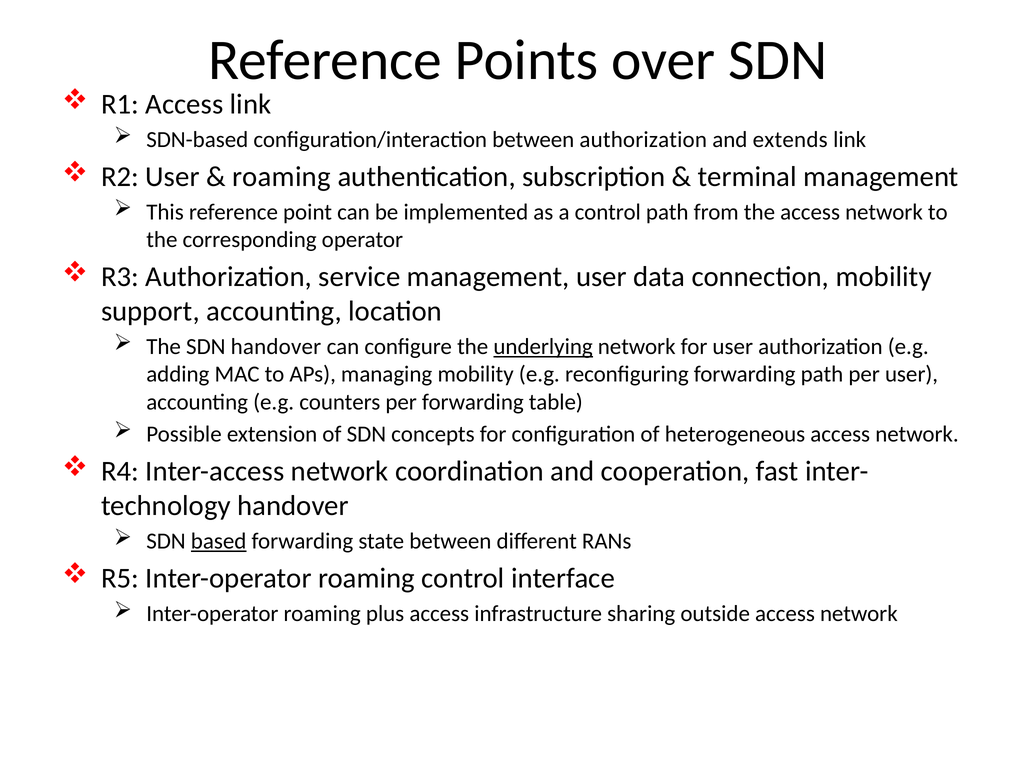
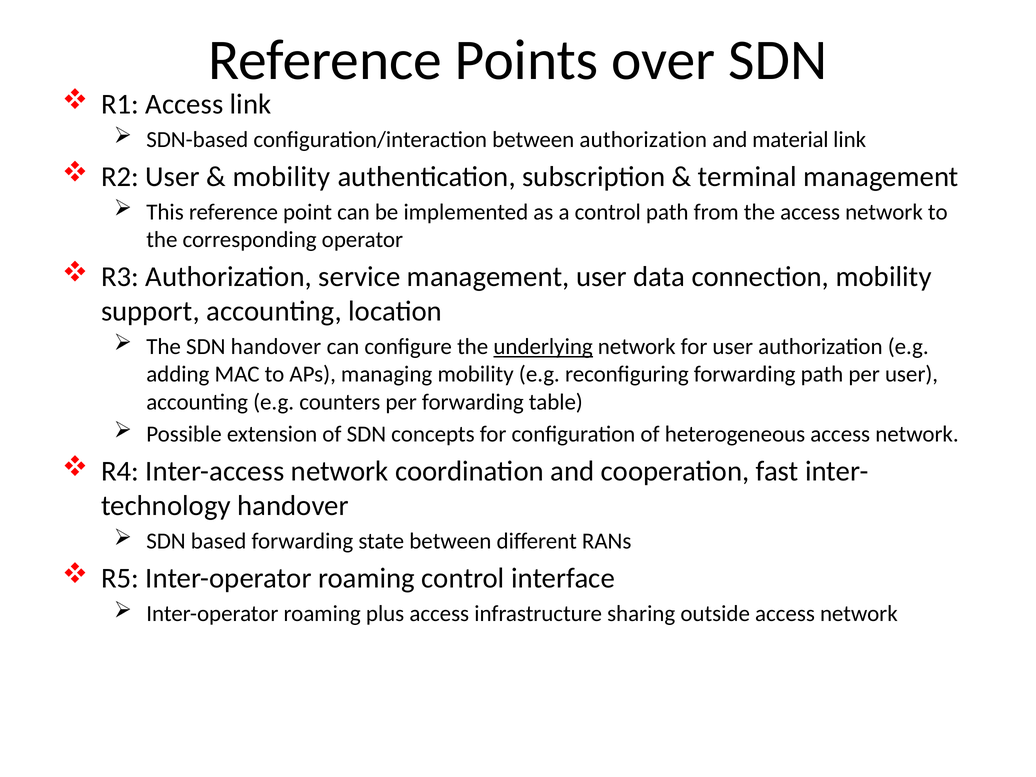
extends: extends -> material
roaming at (281, 177): roaming -> mobility
based underline: present -> none
